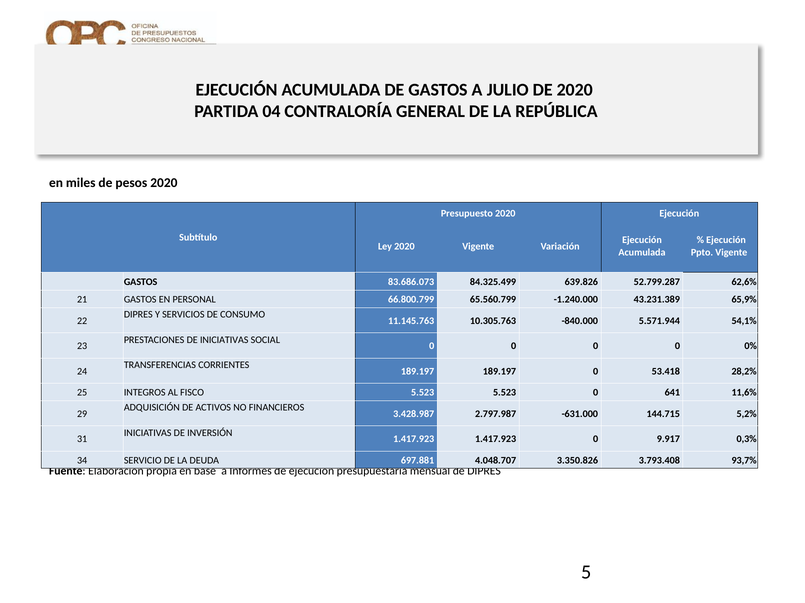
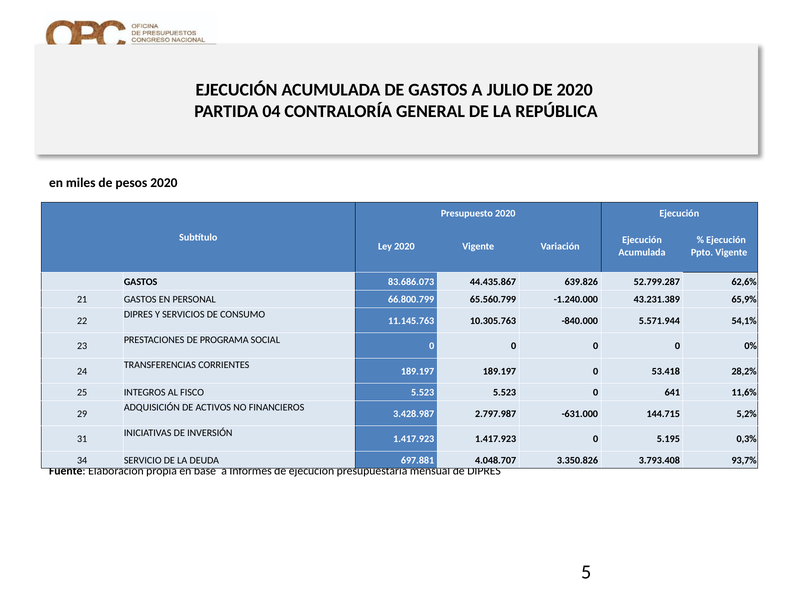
84.325.499: 84.325.499 -> 44.435.867
DE INICIATIVAS: INICIATIVAS -> PROGRAMA
9.917: 9.917 -> 5.195
